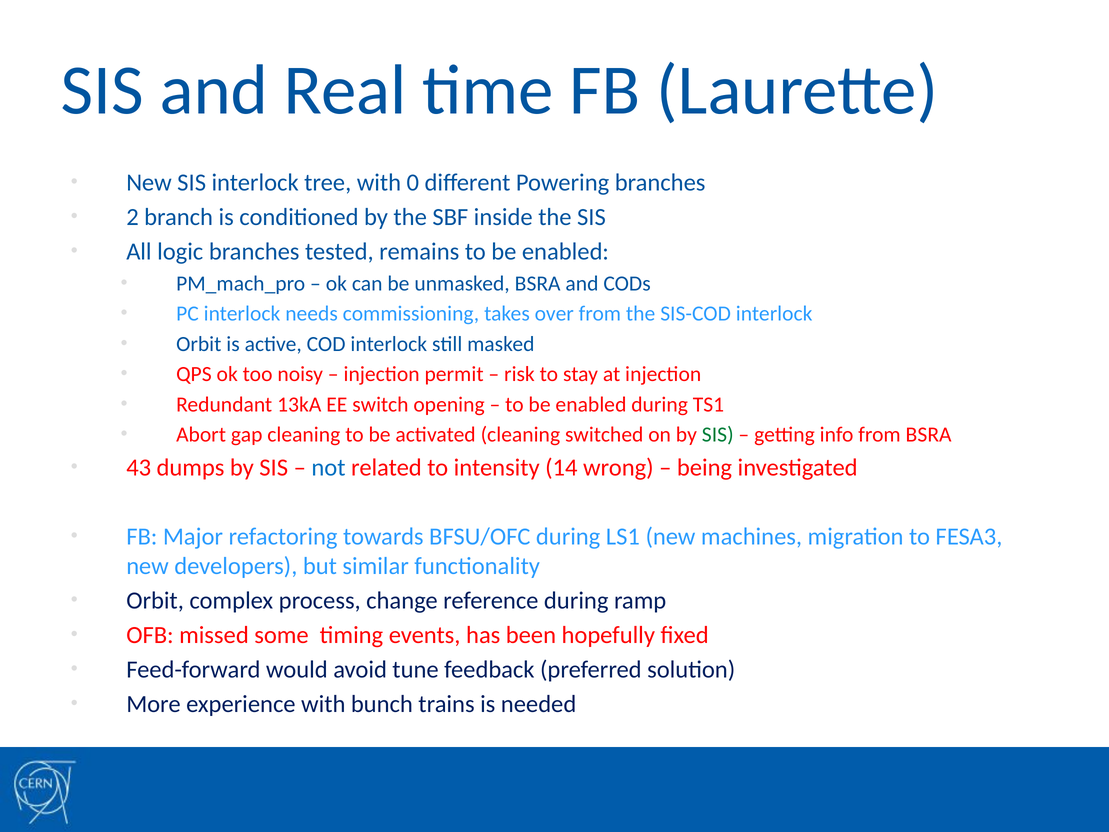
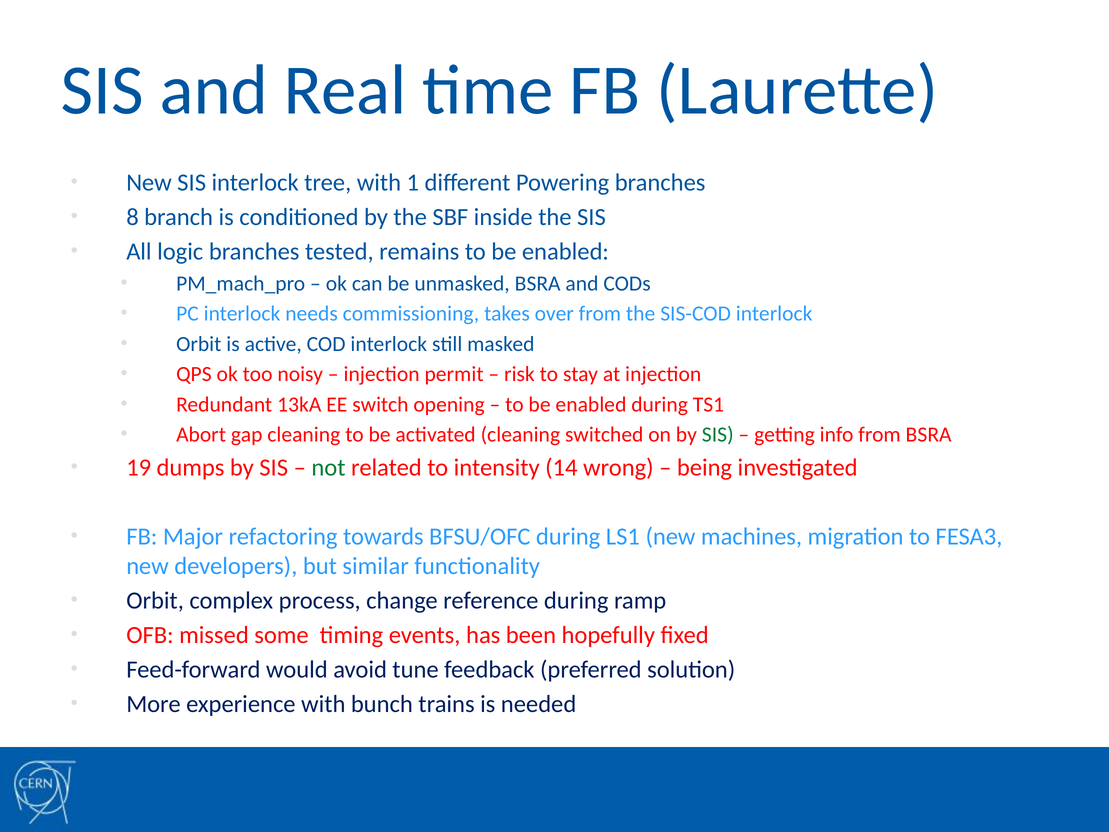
0: 0 -> 1
2: 2 -> 8
43: 43 -> 19
not colour: blue -> green
